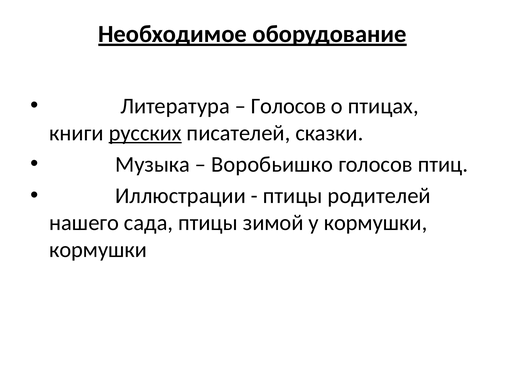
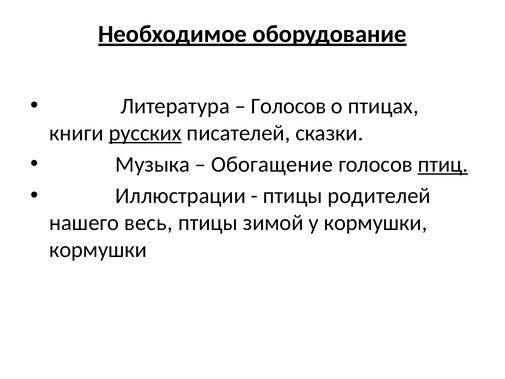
Воробьишко: Воробьишко -> Обогащение
птиц underline: none -> present
сада: сада -> весь
